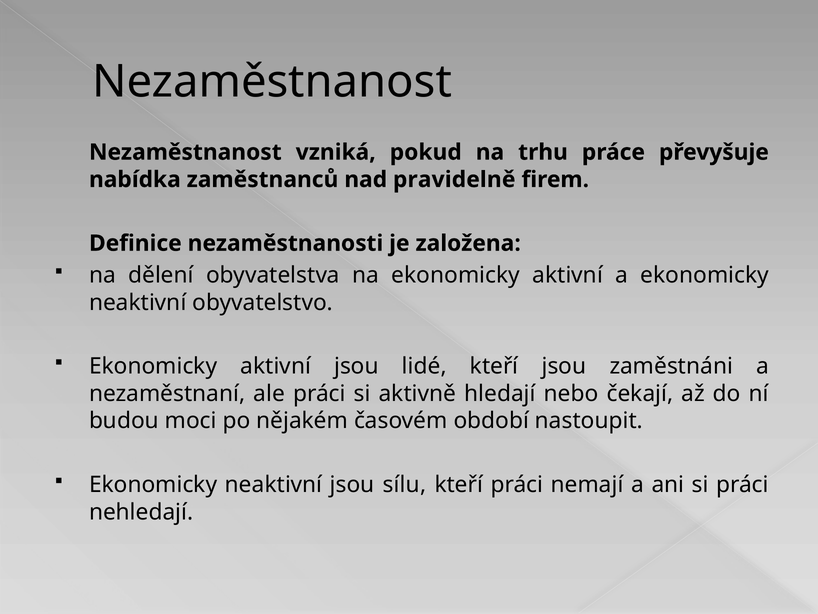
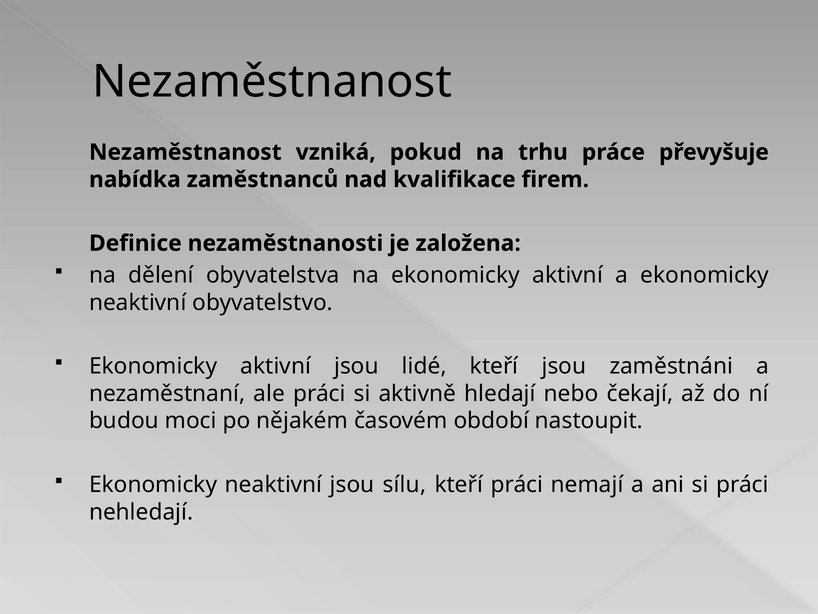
pravidelně: pravidelně -> kvalifikace
